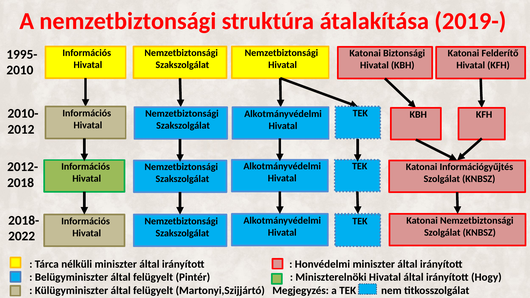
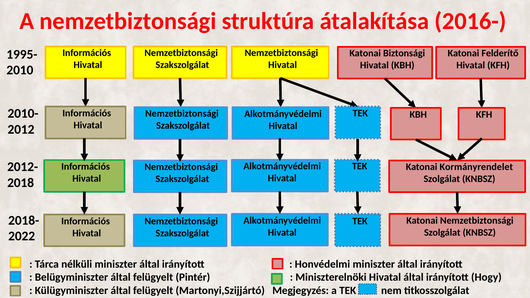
2019-: 2019- -> 2016-
Információgyűjtés: Információgyűjtés -> Kormányrendelet
